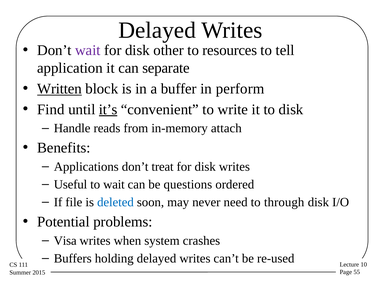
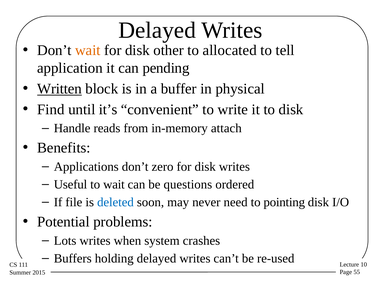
wait at (88, 50) colour: purple -> orange
resources: resources -> allocated
separate: separate -> pending
perform: perform -> physical
it’s underline: present -> none
treat: treat -> zero
through: through -> pointing
Visa: Visa -> Lots
